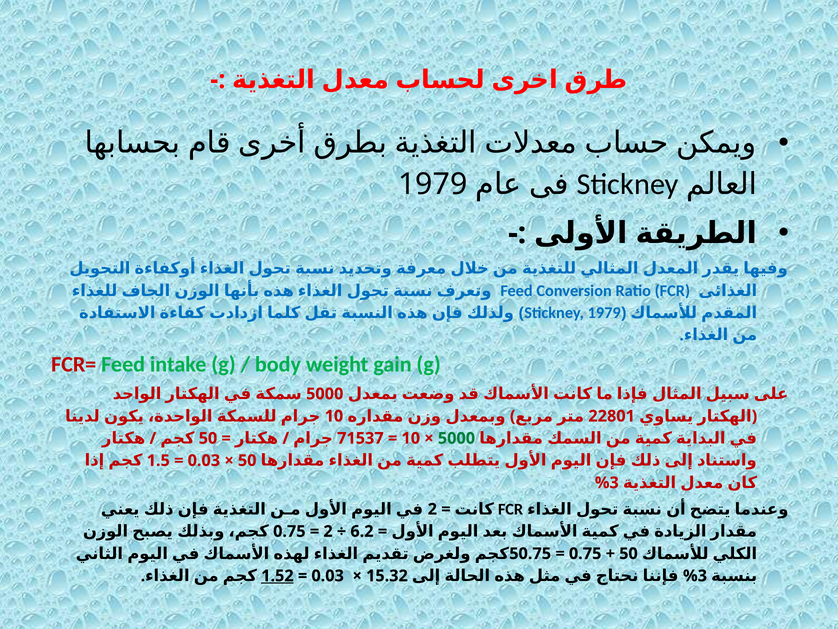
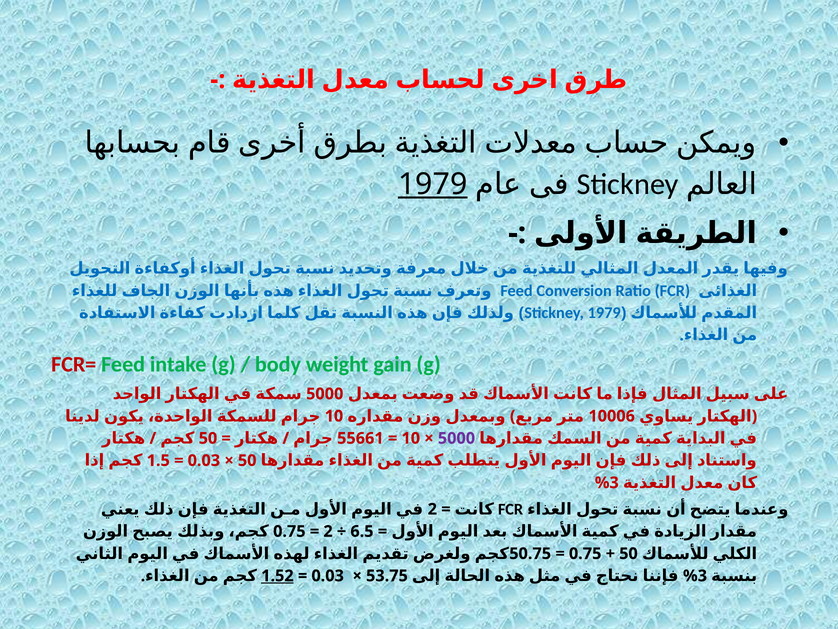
1979 at (433, 184) underline: none -> present
22801: 22801 -> 10006
71537: 71537 -> 55661
5000 at (456, 438) colour: green -> purple
6.2: 6.2 -> 6.5
15.32: 15.32 -> 53.75
